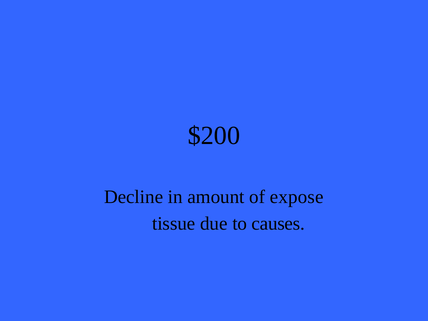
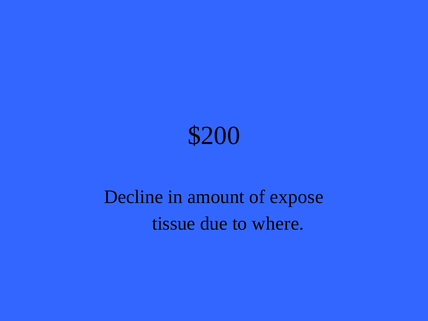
causes: causes -> where
